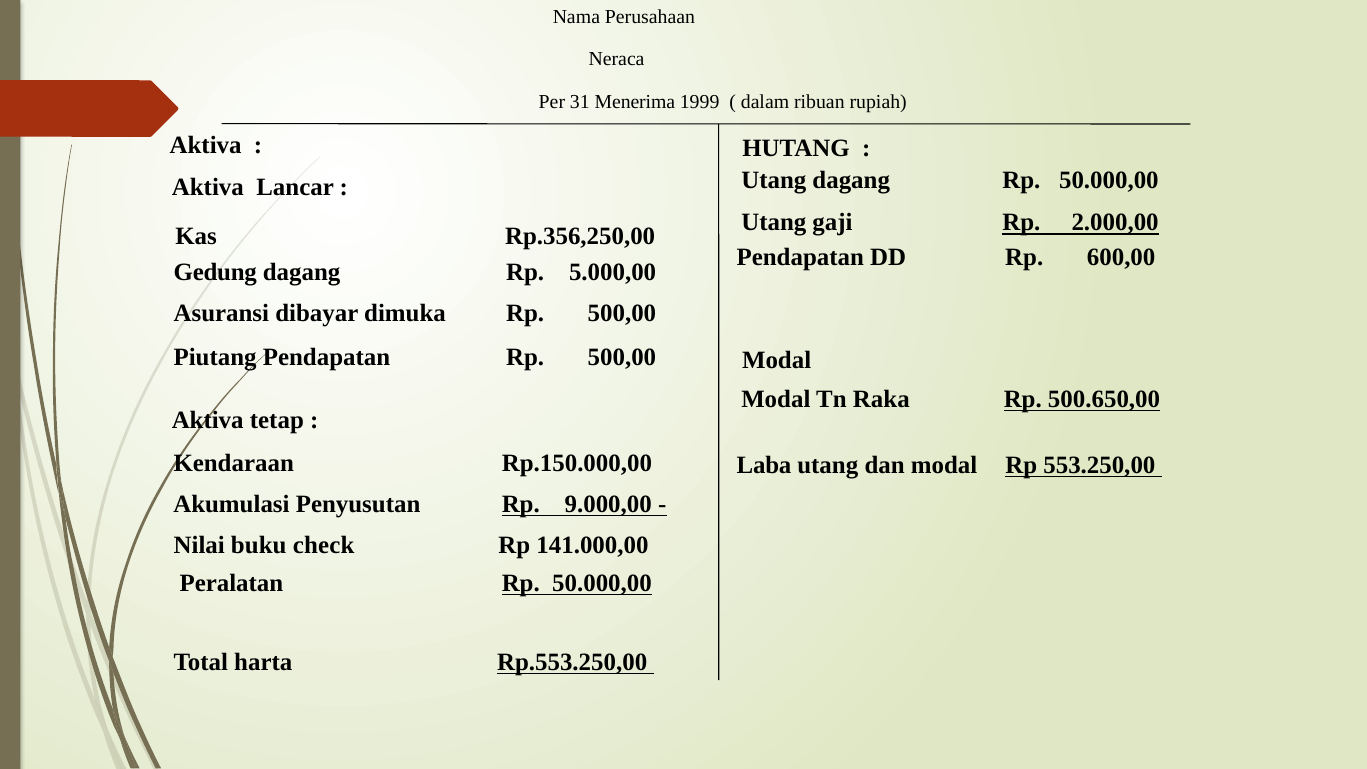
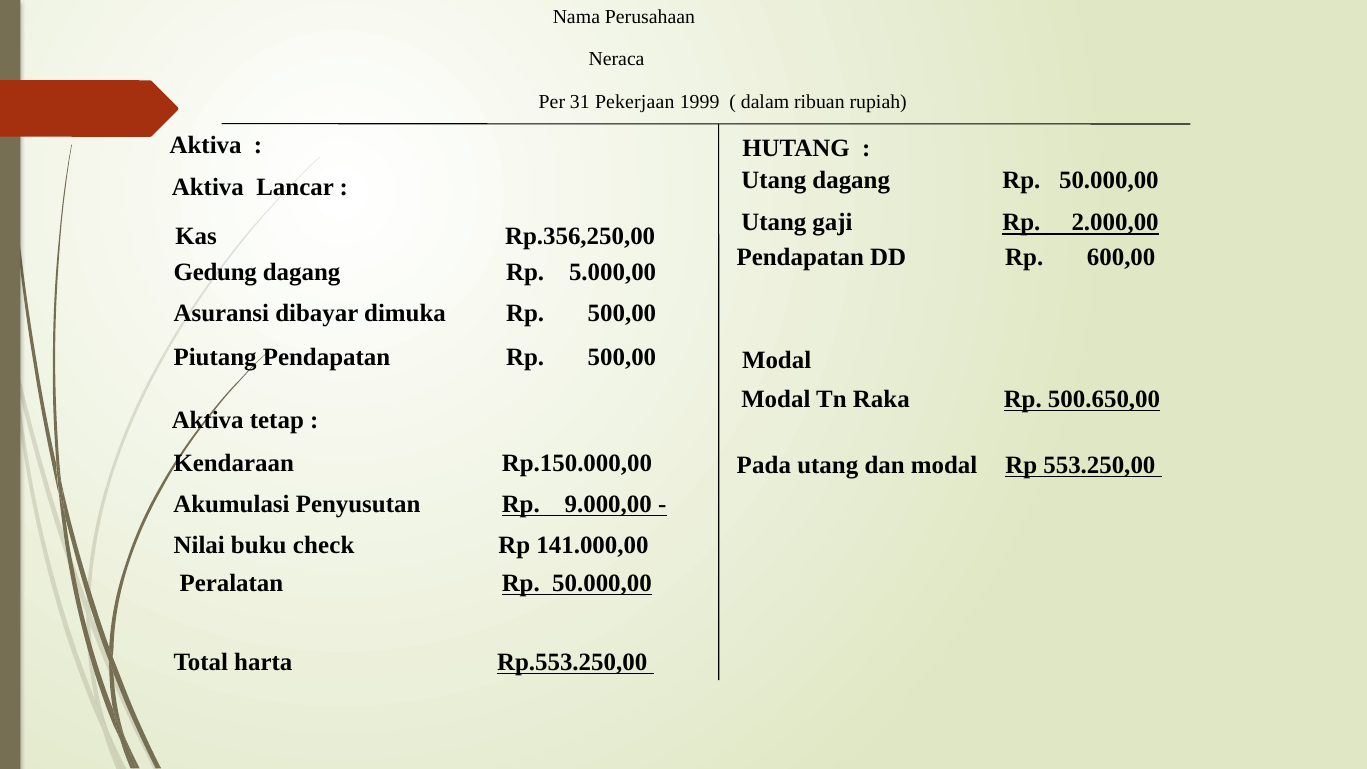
Menerima: Menerima -> Pekerjaan
Laba: Laba -> Pada
